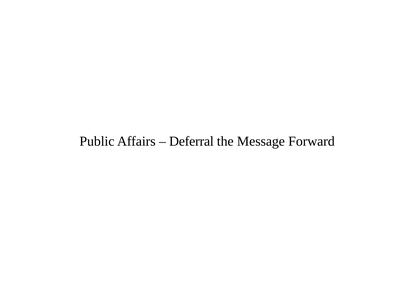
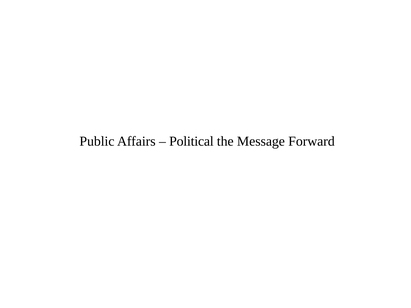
Deferral: Deferral -> Political
